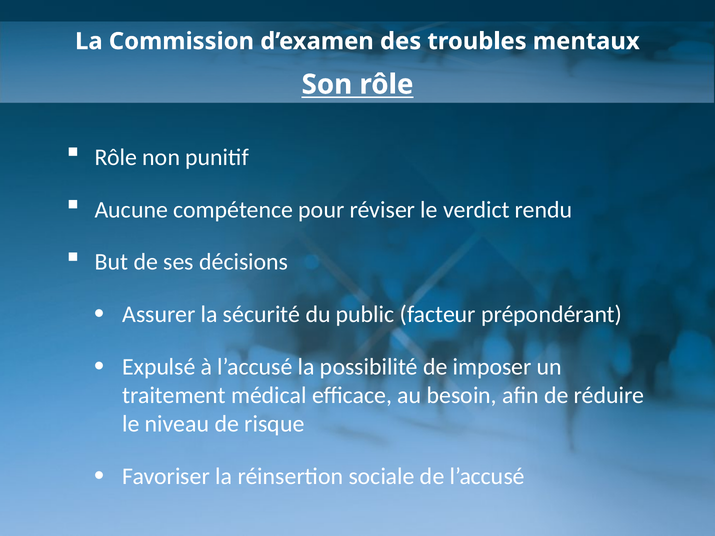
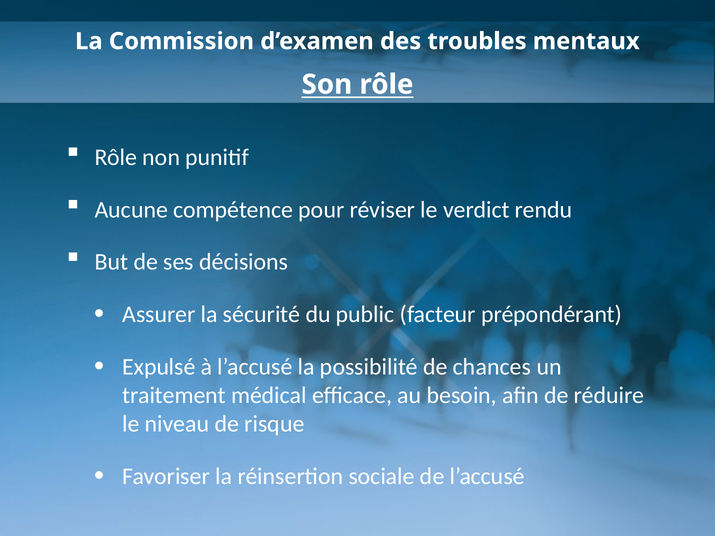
imposer: imposer -> chances
